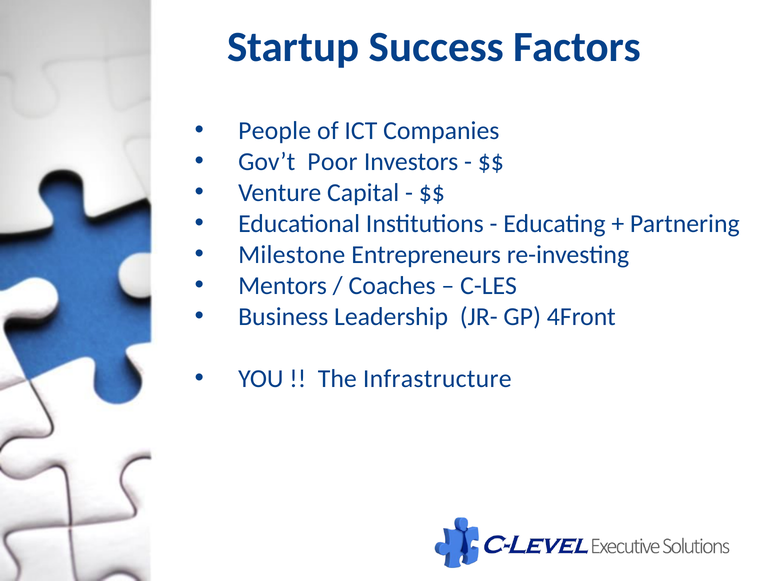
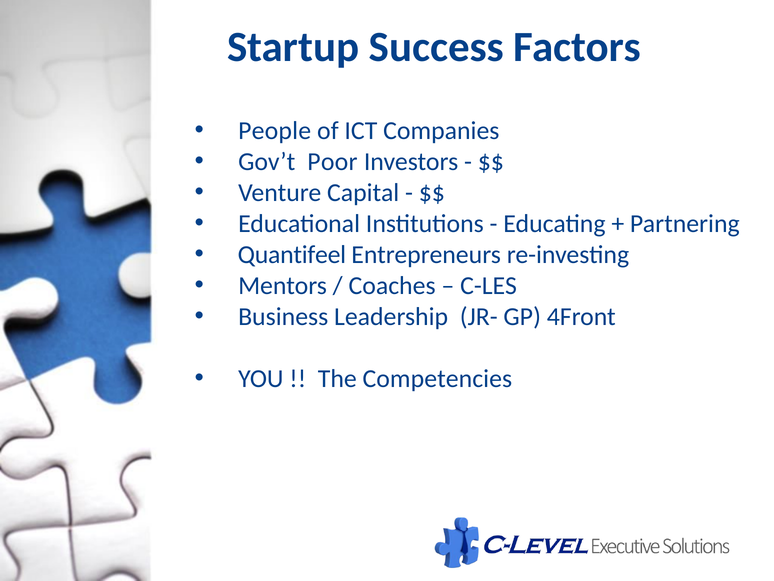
Milestone: Milestone -> Quantifeel
Infrastructure: Infrastructure -> Competencies
